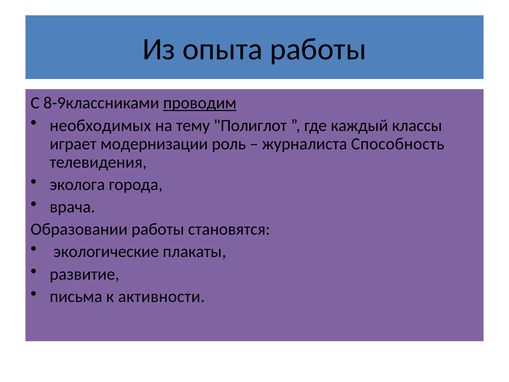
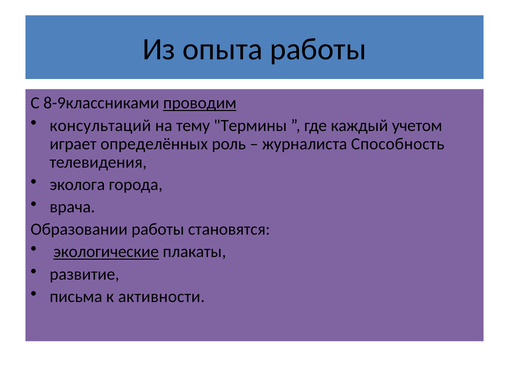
необходимых: необходимых -> консультаций
Полиглот: Полиглот -> Термины
классы: классы -> учетом
модернизации: модернизации -> определённых
экологические underline: none -> present
